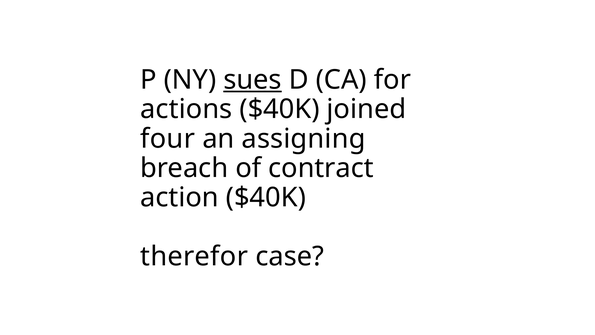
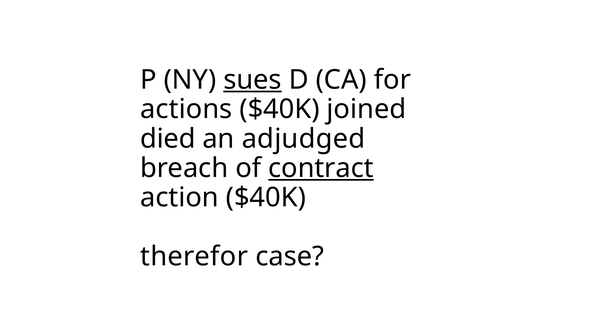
four: four -> died
assigning: assigning -> adjudged
contract underline: none -> present
